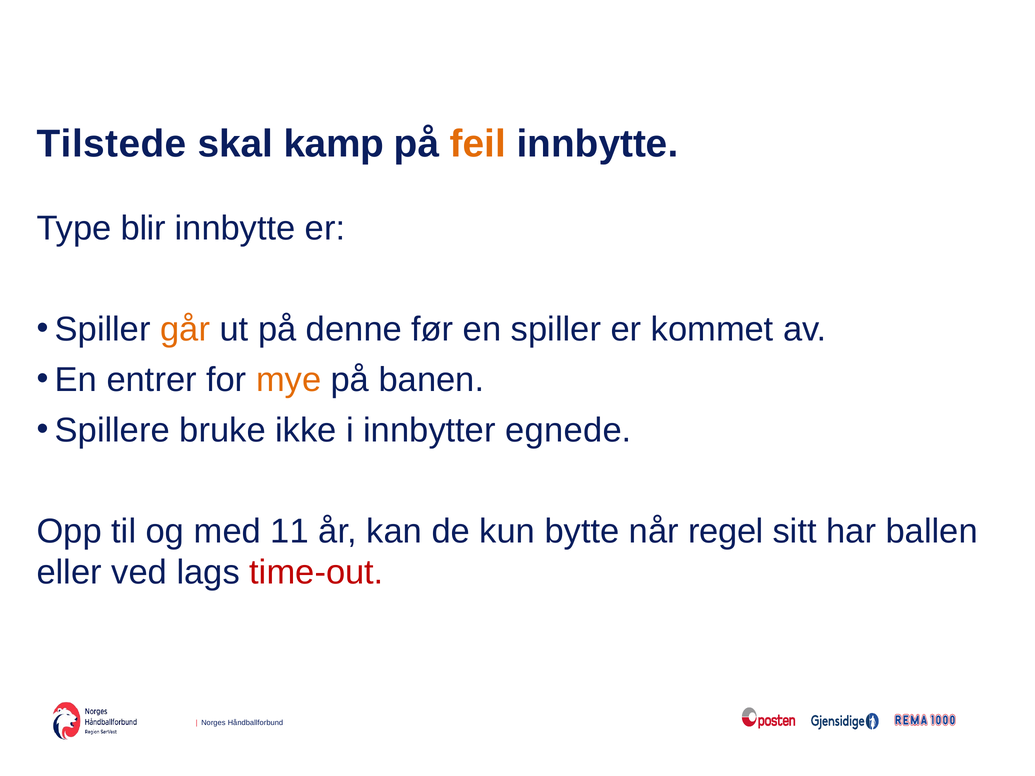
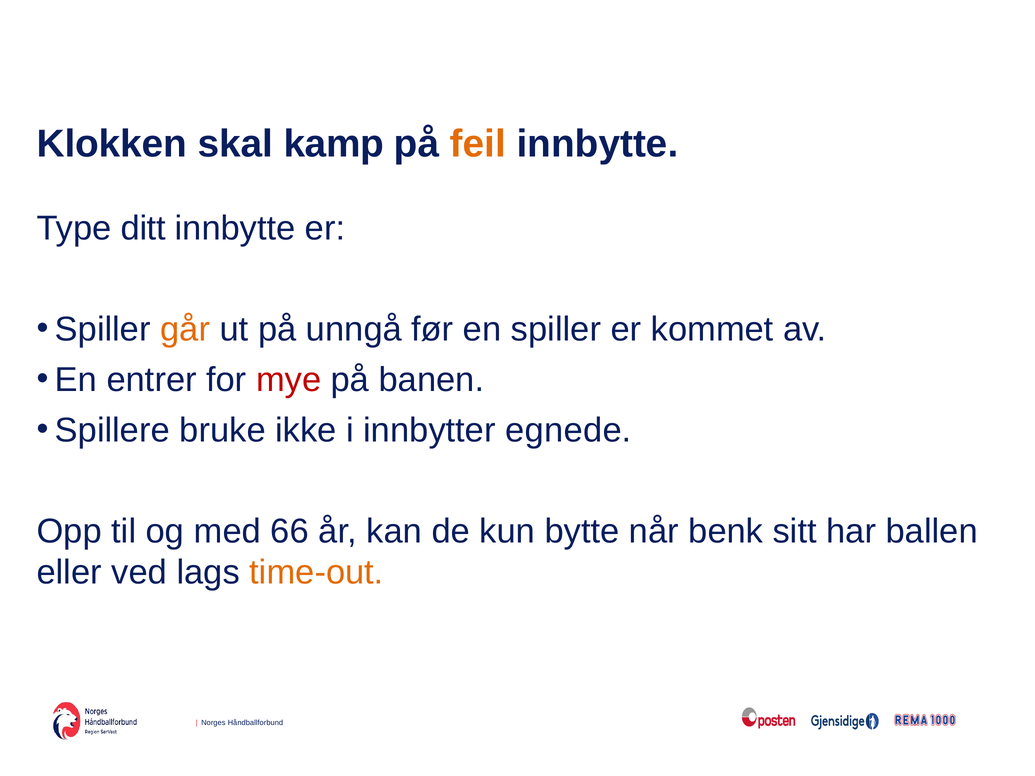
Tilstede: Tilstede -> Klokken
blir: blir -> ditt
denne: denne -> unngå
mye colour: orange -> red
11: 11 -> 66
regel: regel -> benk
time-out colour: red -> orange
